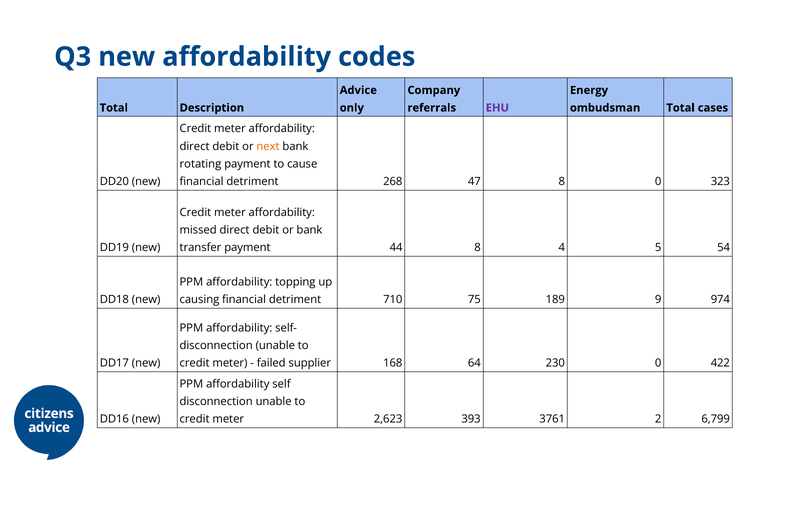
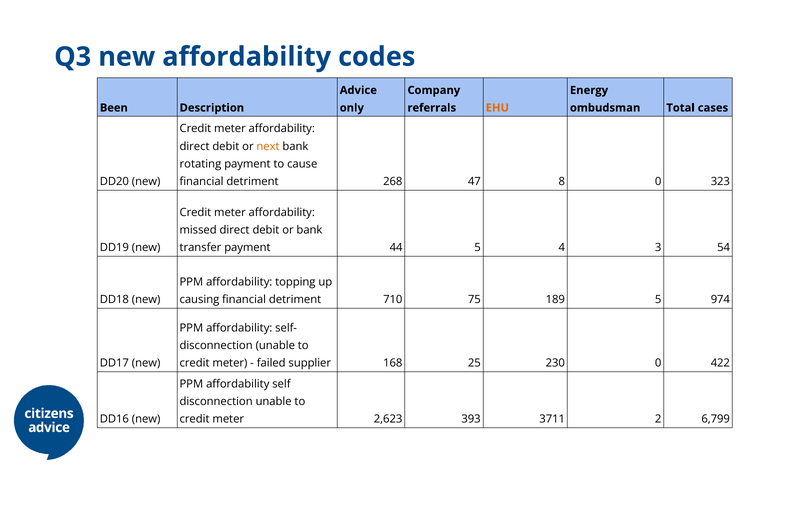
Total at (114, 108): Total -> Been
EHU colour: purple -> orange
44 8: 8 -> 5
5: 5 -> 3
189 9: 9 -> 5
64: 64 -> 25
3761: 3761 -> 3711
